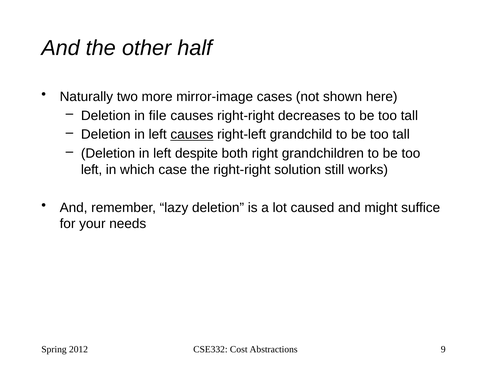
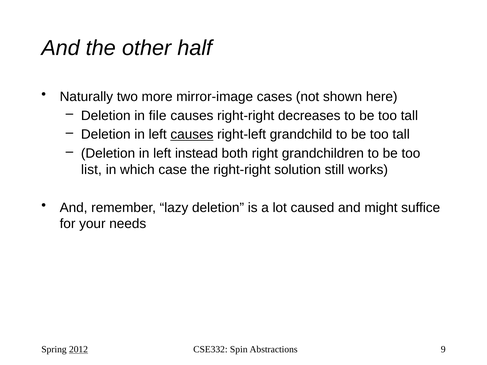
despite: despite -> instead
left at (92, 170): left -> list
2012 underline: none -> present
Cost: Cost -> Spin
